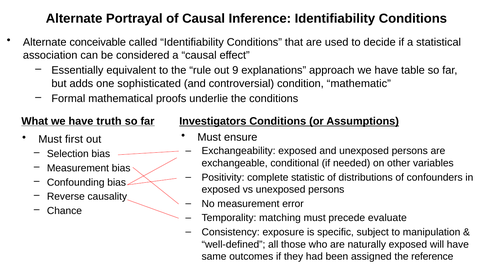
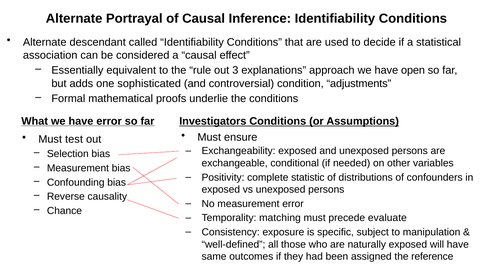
conceivable: conceivable -> descendant
9: 9 -> 3
table: table -> open
mathematic: mathematic -> adjustments
have truth: truth -> error
first: first -> test
